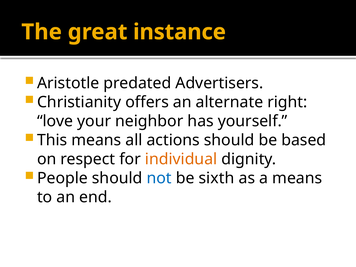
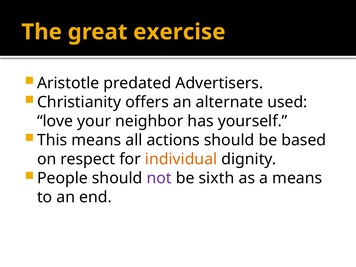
instance: instance -> exercise
right: right -> used
not colour: blue -> purple
